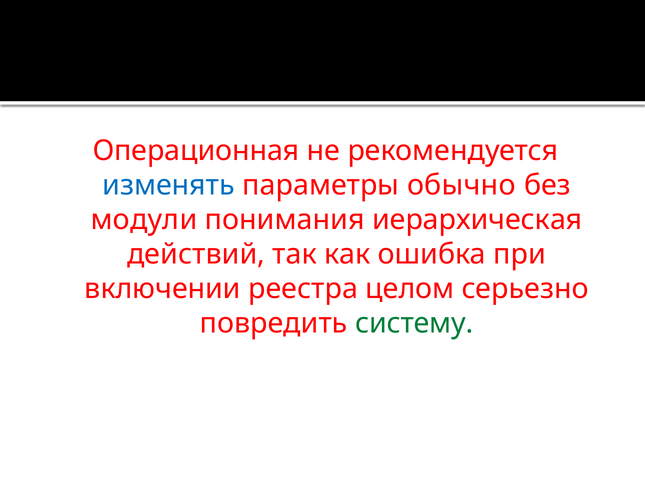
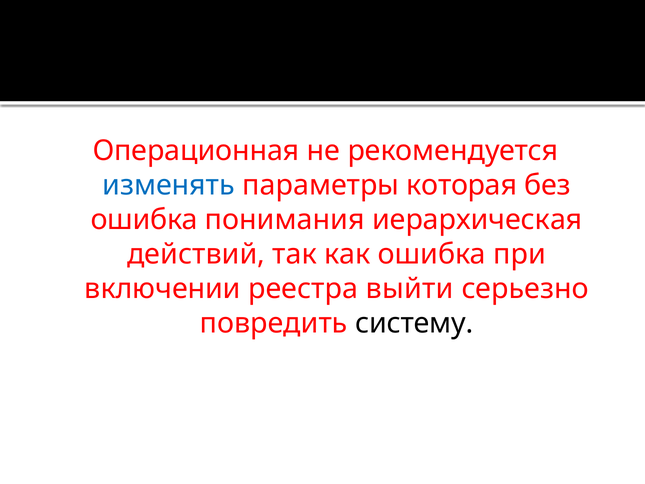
обычно: обычно -> которая
модули at (144, 220): модули -> ошибка
целом: целом -> выйти
систему colour: green -> black
